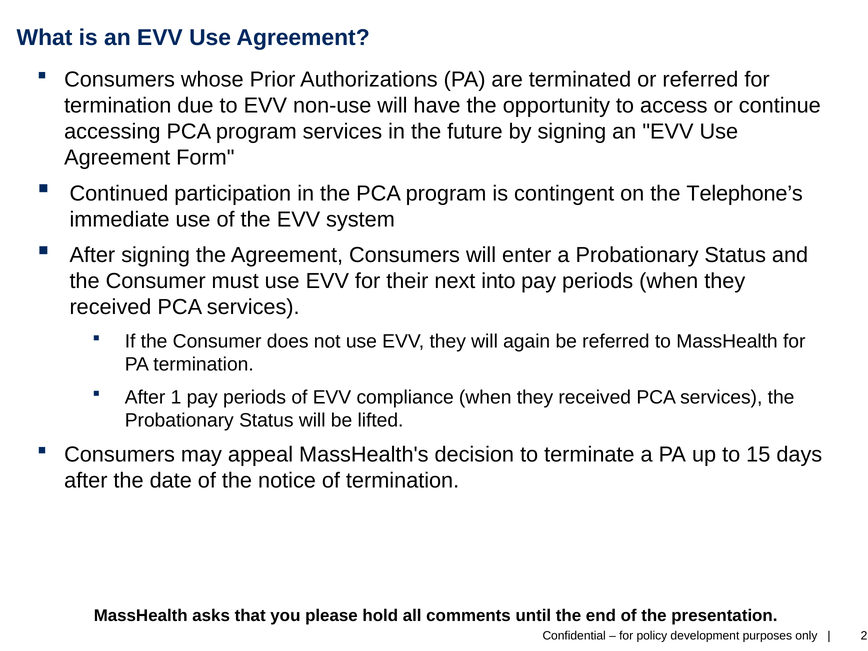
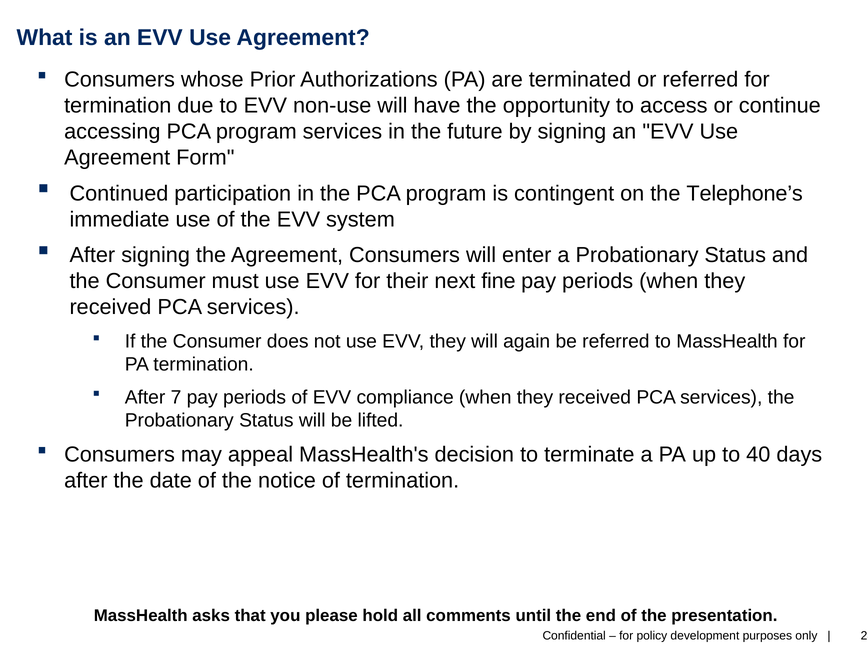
into: into -> fine
1: 1 -> 7
15: 15 -> 40
